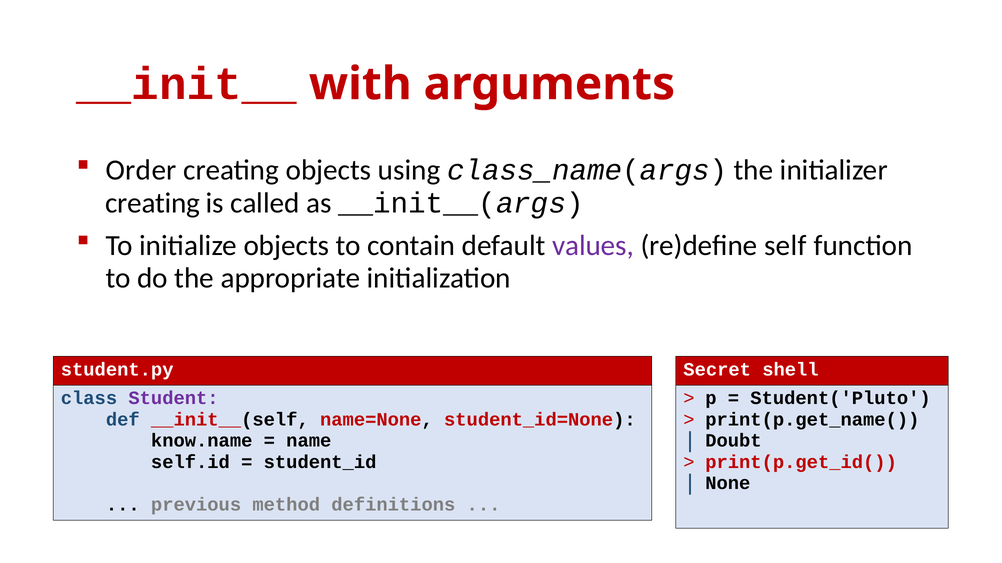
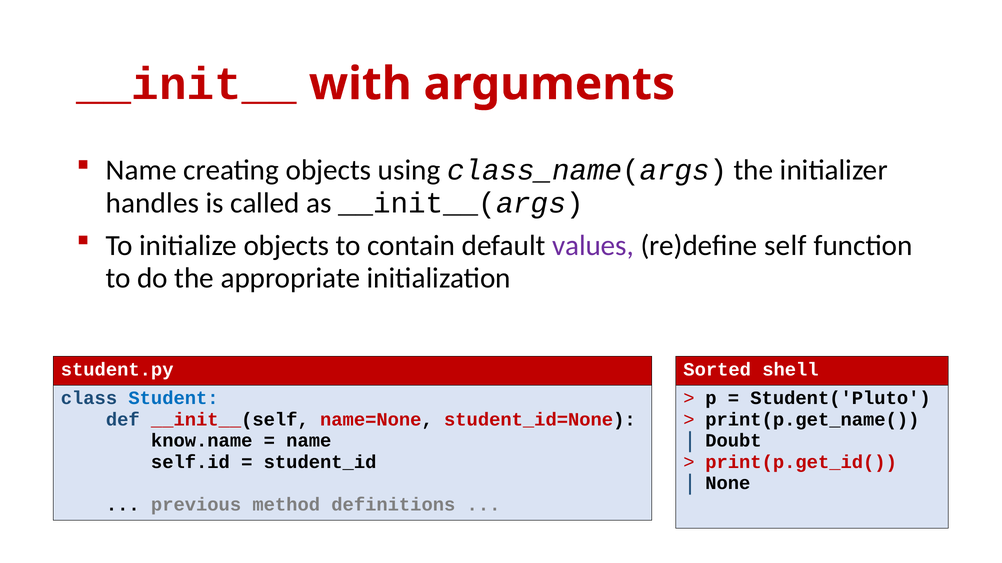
Order at (141, 170): Order -> Name
creating at (153, 203): creating -> handles
Secret: Secret -> Sorted
Student colour: purple -> blue
